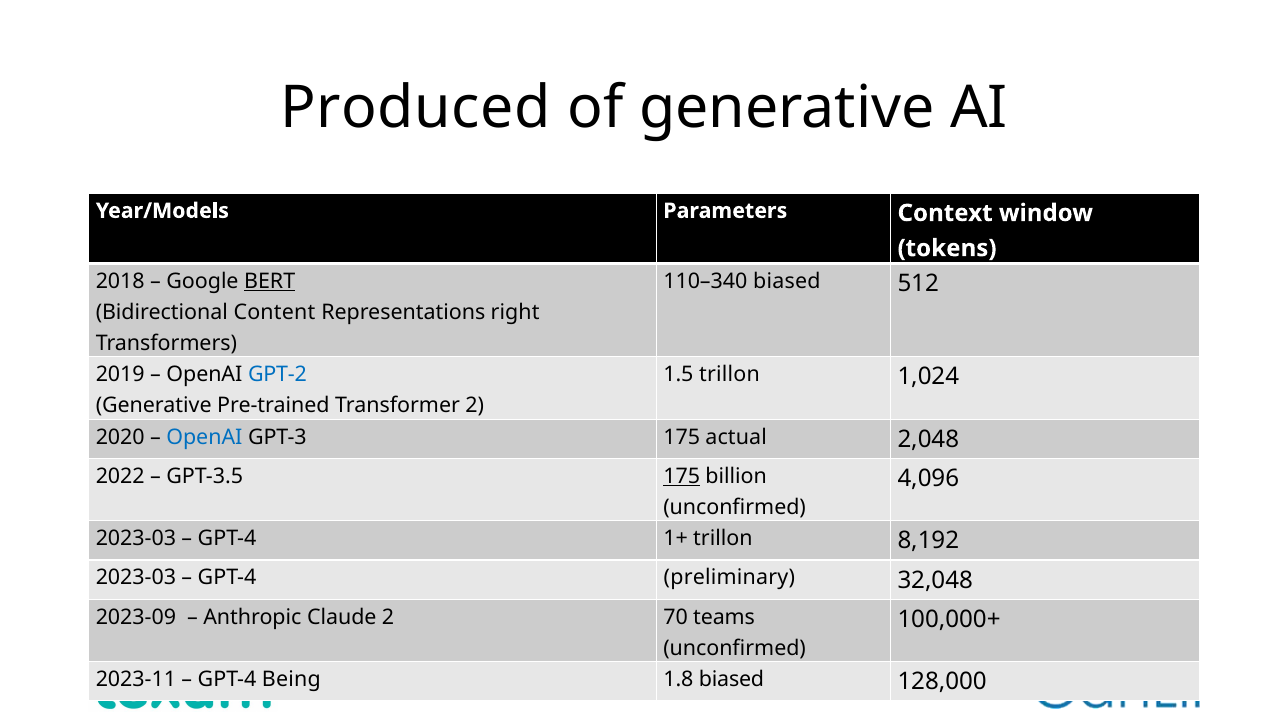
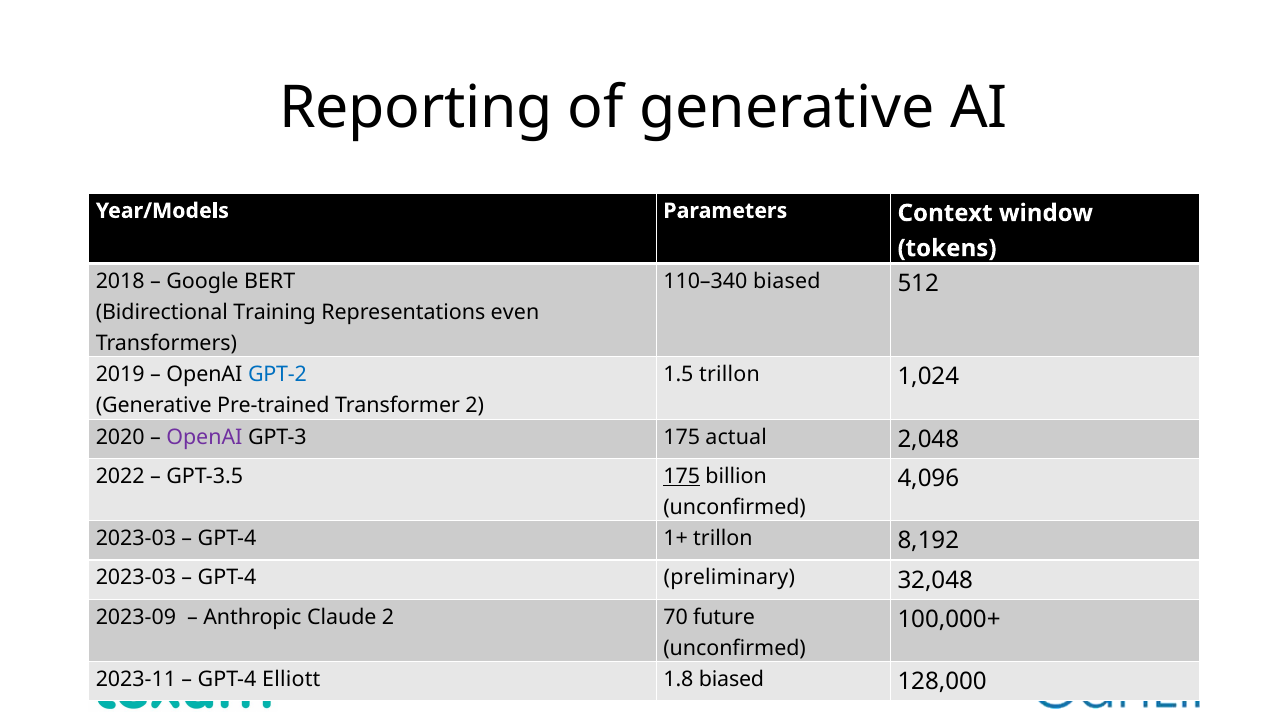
Produced: Produced -> Reporting
BERT underline: present -> none
Content: Content -> Training
right: right -> even
OpenAI at (204, 437) colour: blue -> purple
teams: teams -> future
Being: Being -> Elliott
